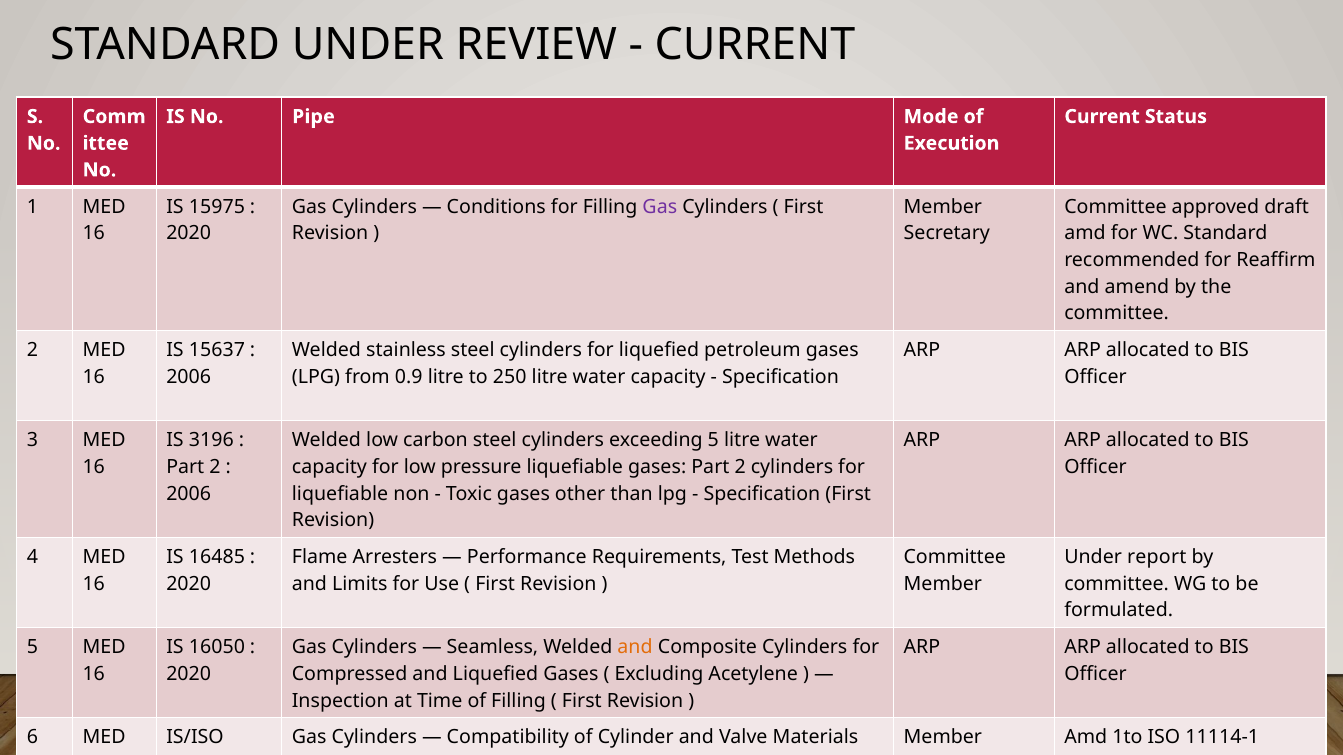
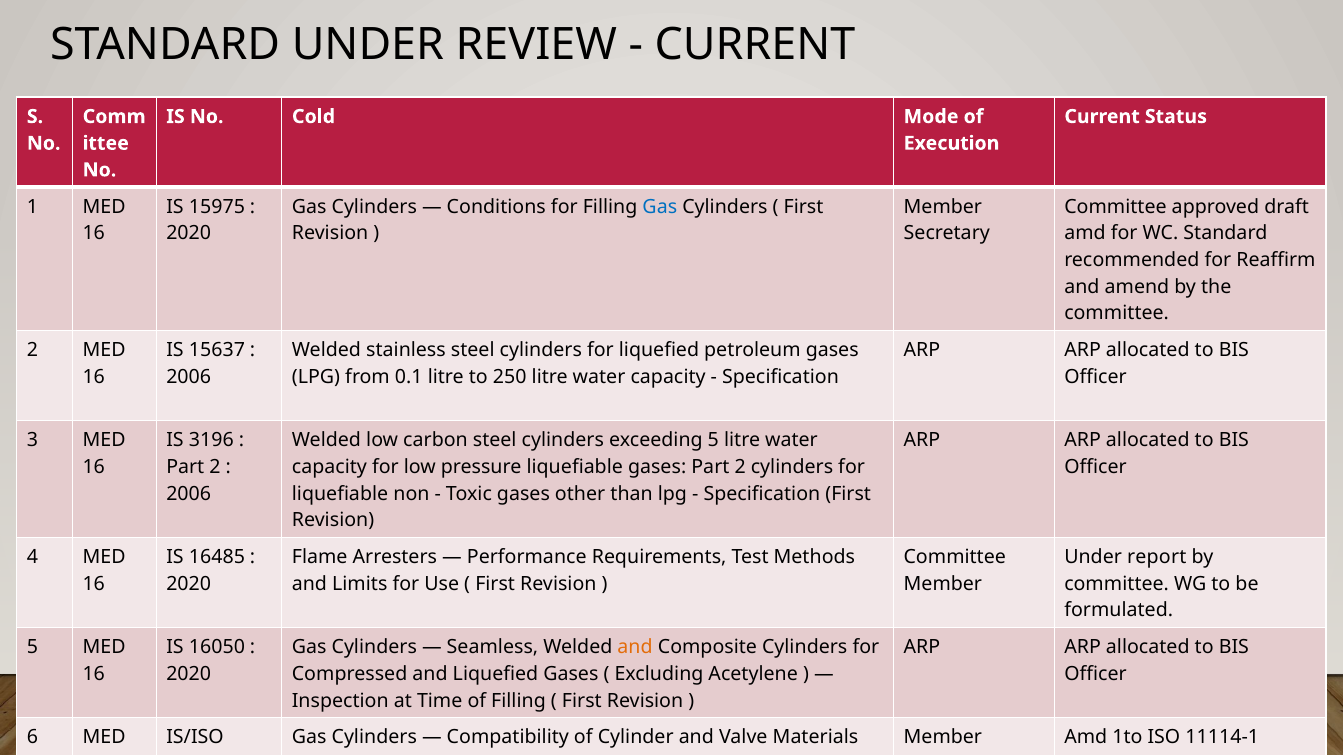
Pipe: Pipe -> Cold
Gas at (660, 207) colour: purple -> blue
0.9: 0.9 -> 0.1
